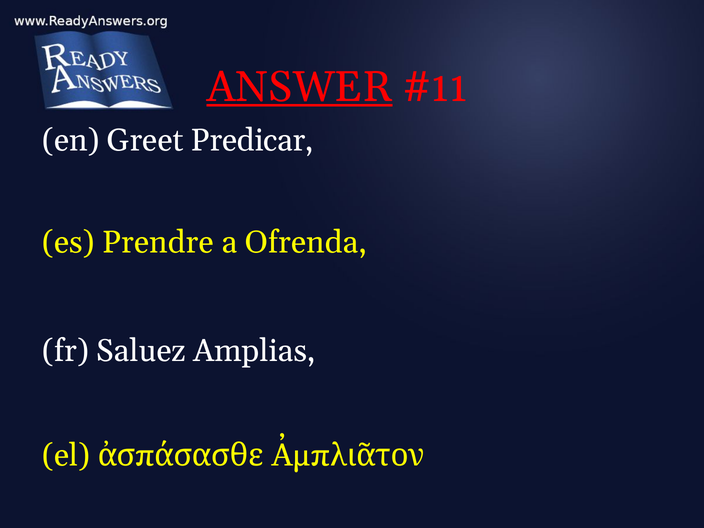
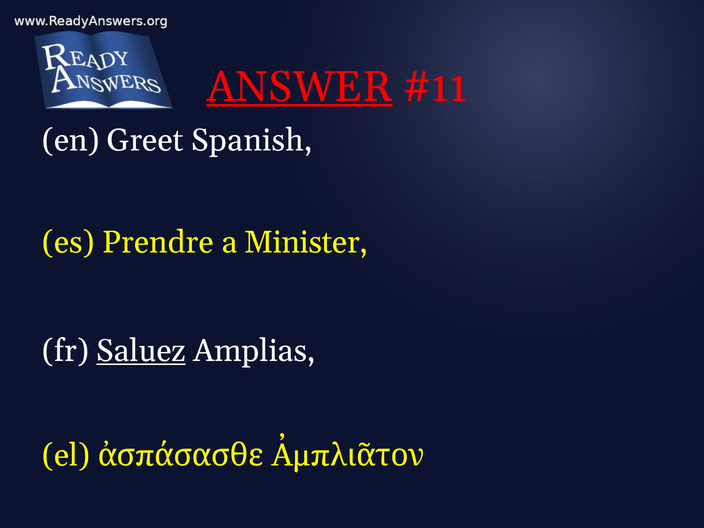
Predicar: Predicar -> Spanish
Ofrenda: Ofrenda -> Minister
Saluez underline: none -> present
